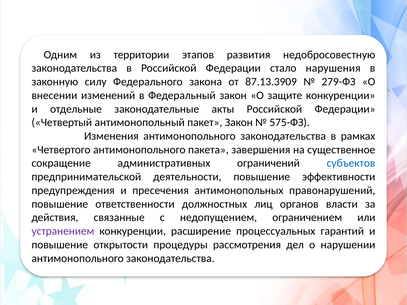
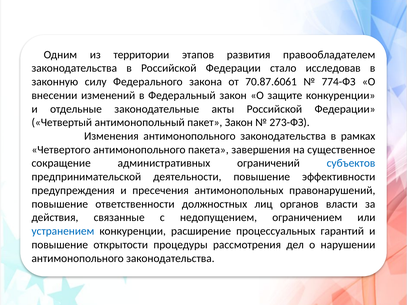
недобросовестную: недобросовестную -> правообладателем
нарушения: нарушения -> исследовав
87.13.3909: 87.13.3909 -> 70.87.6061
279-ФЗ: 279-ФЗ -> 774-ФЗ
575-ФЗ: 575-ФЗ -> 273-ФЗ
устранением colour: purple -> blue
